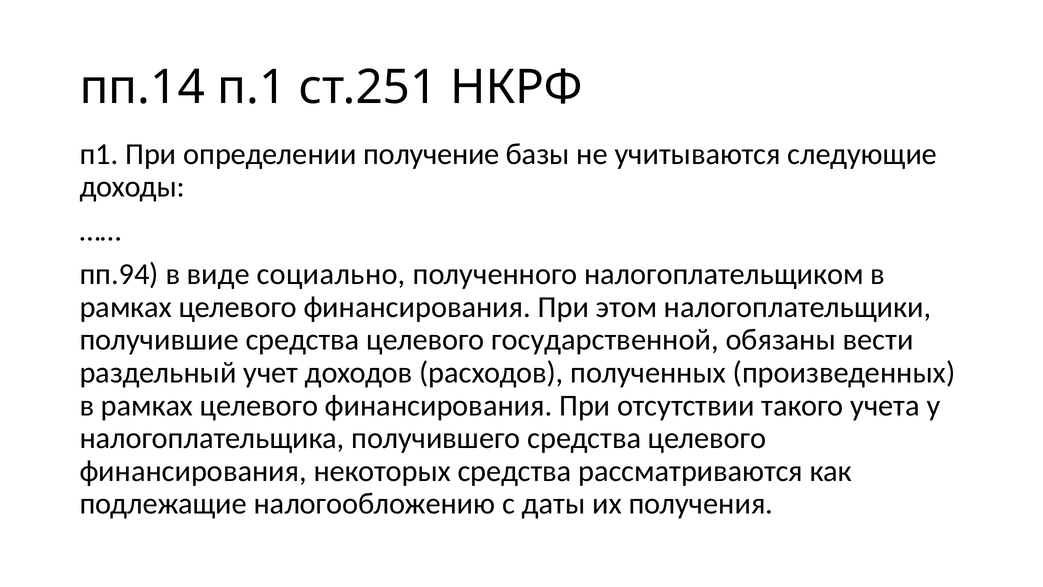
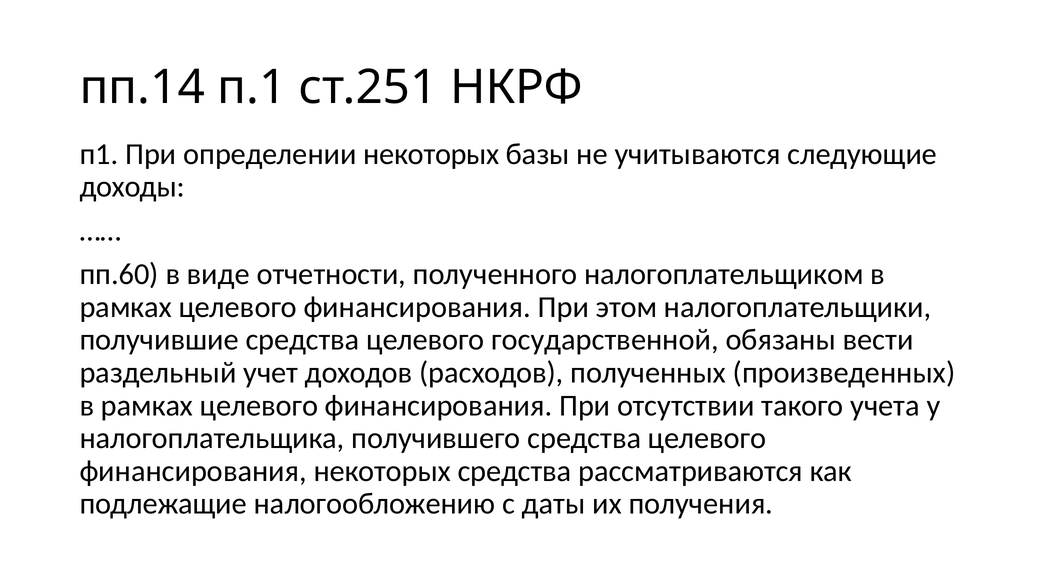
определении получение: получение -> некоторых
пп.94: пп.94 -> пп.60
социально: социально -> отчетности
